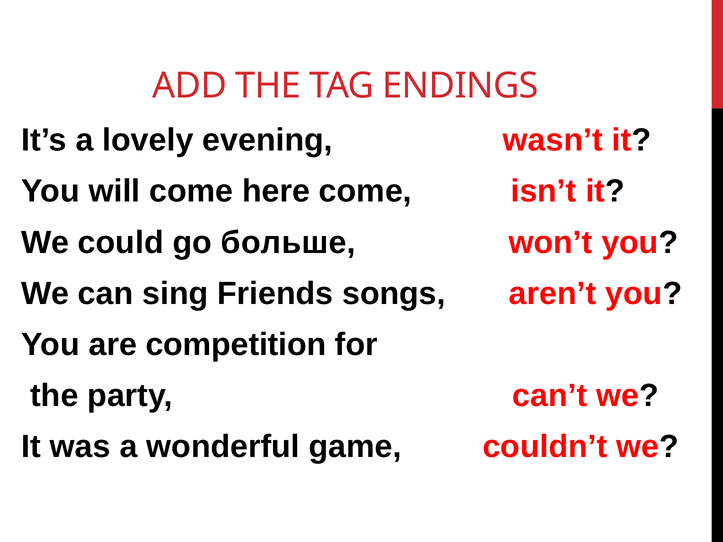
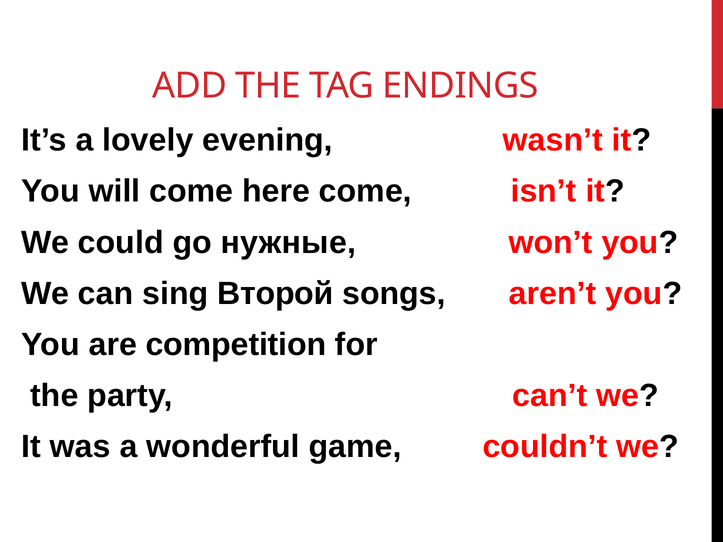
больше: больше -> нужные
Friends: Friends -> Второй
